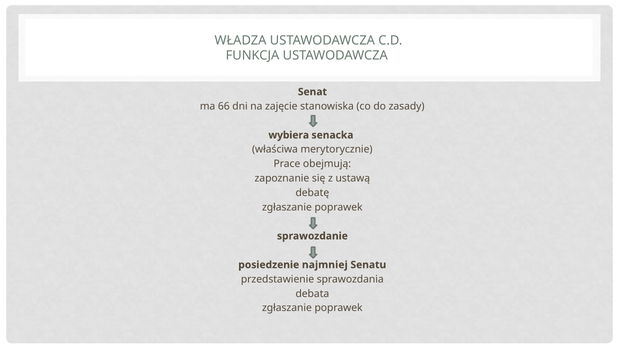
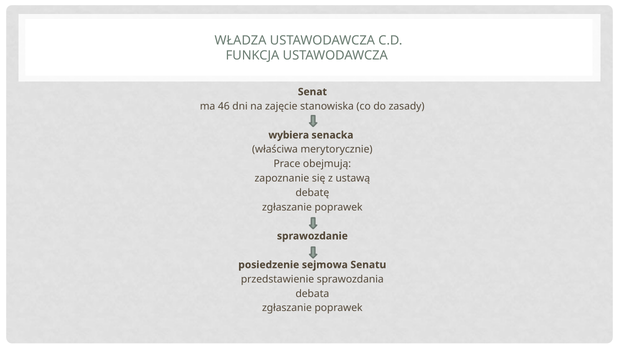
66: 66 -> 46
najmniej: najmniej -> sejmowa
